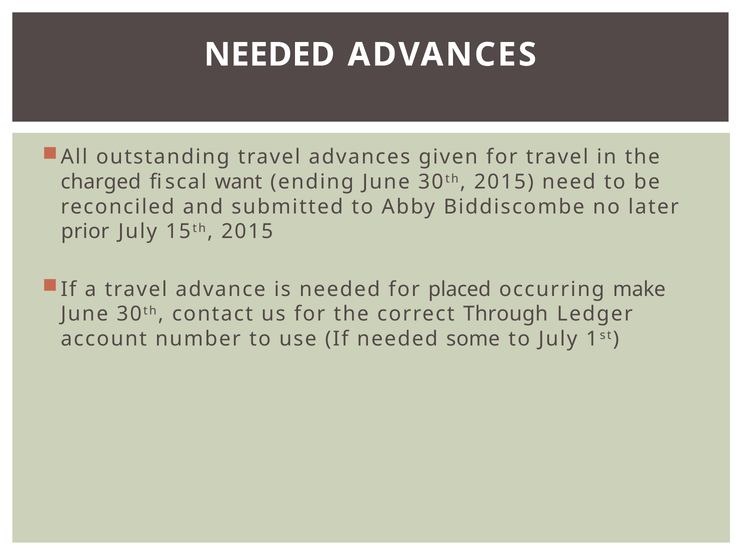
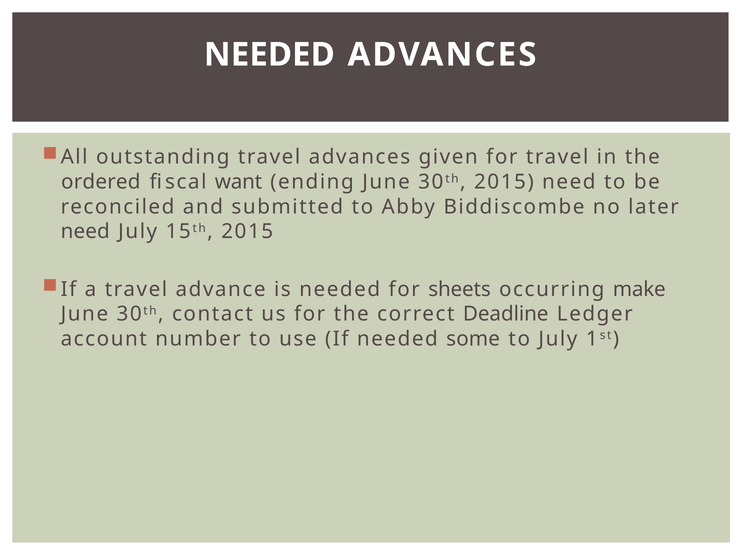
charged: charged -> ordered
prior at (85, 232): prior -> need
placed: placed -> sheets
Through: Through -> Deadline
